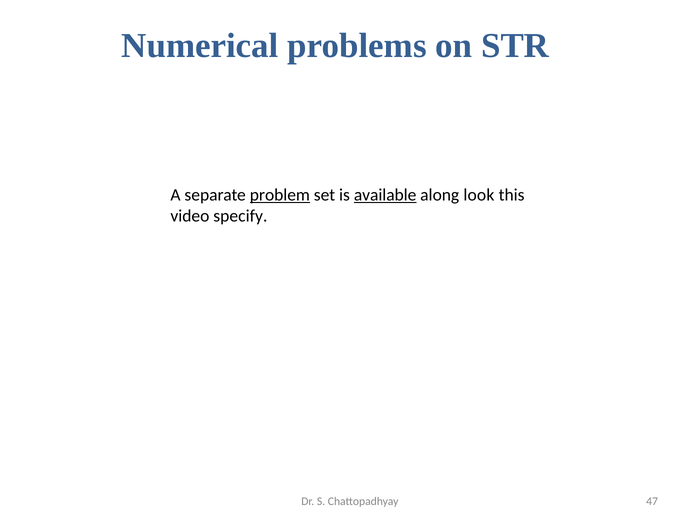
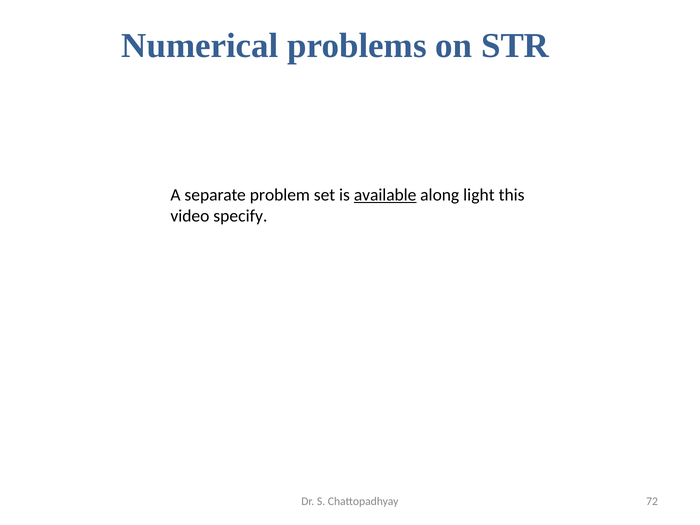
problem underline: present -> none
look: look -> light
47: 47 -> 72
